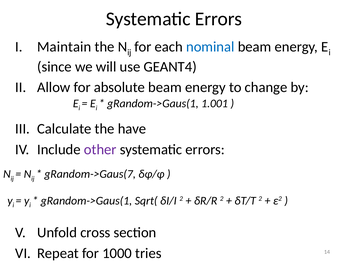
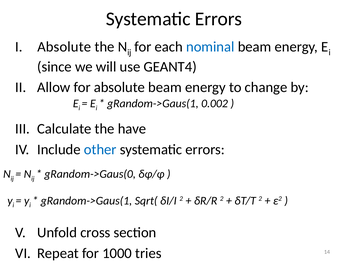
Maintain at (64, 47): Maintain -> Absolute
1.001: 1.001 -> 0.002
other colour: purple -> blue
gRandom->Gaus(7: gRandom->Gaus(7 -> gRandom->Gaus(0
